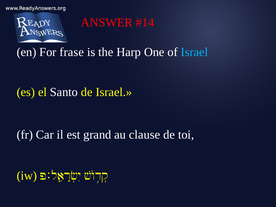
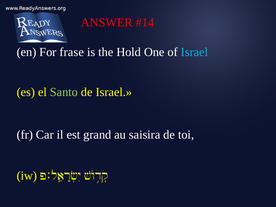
Harp: Harp -> Hold
Santo colour: white -> light green
clause: clause -> saisira
